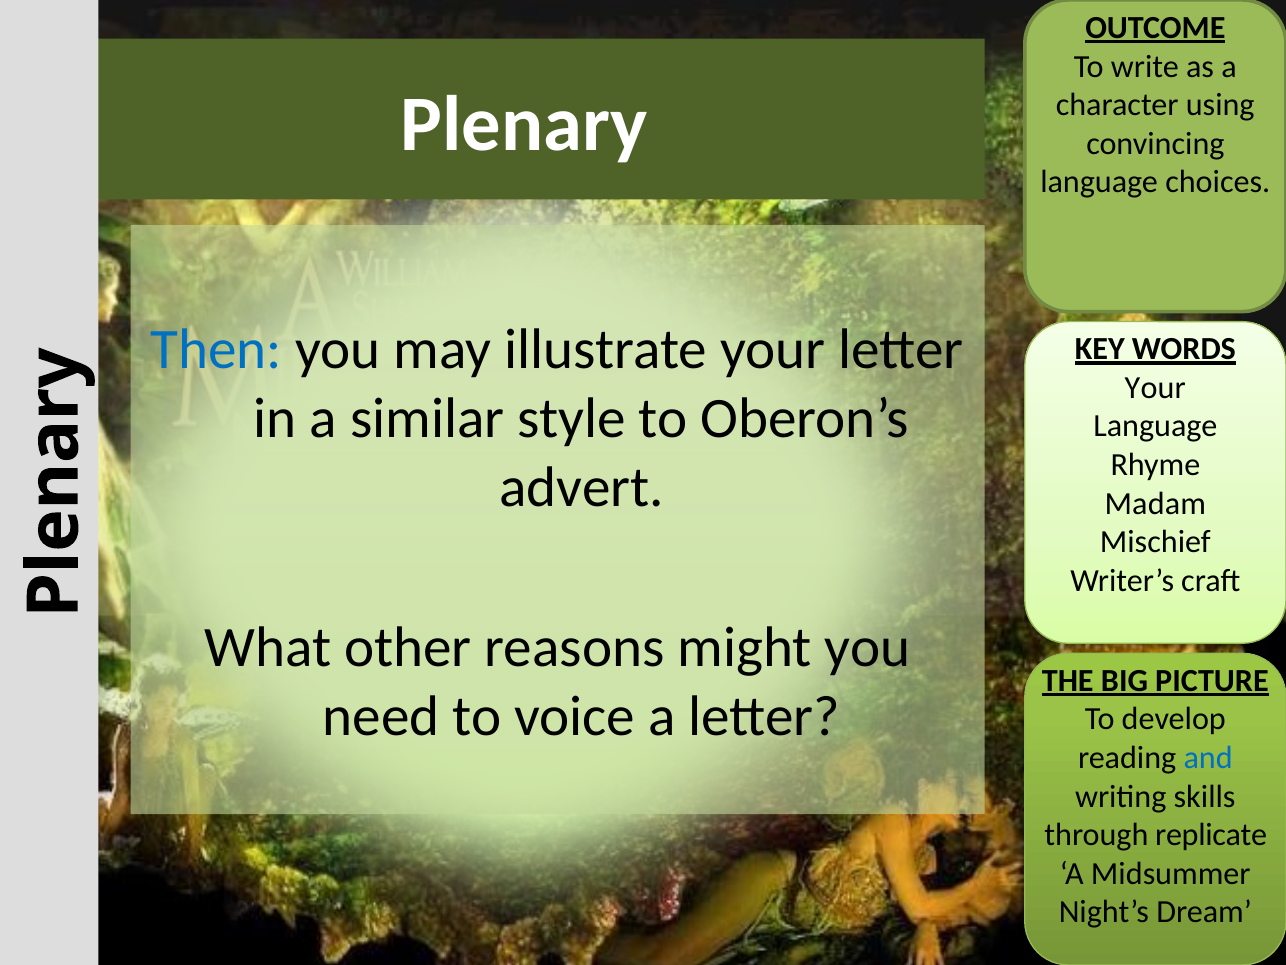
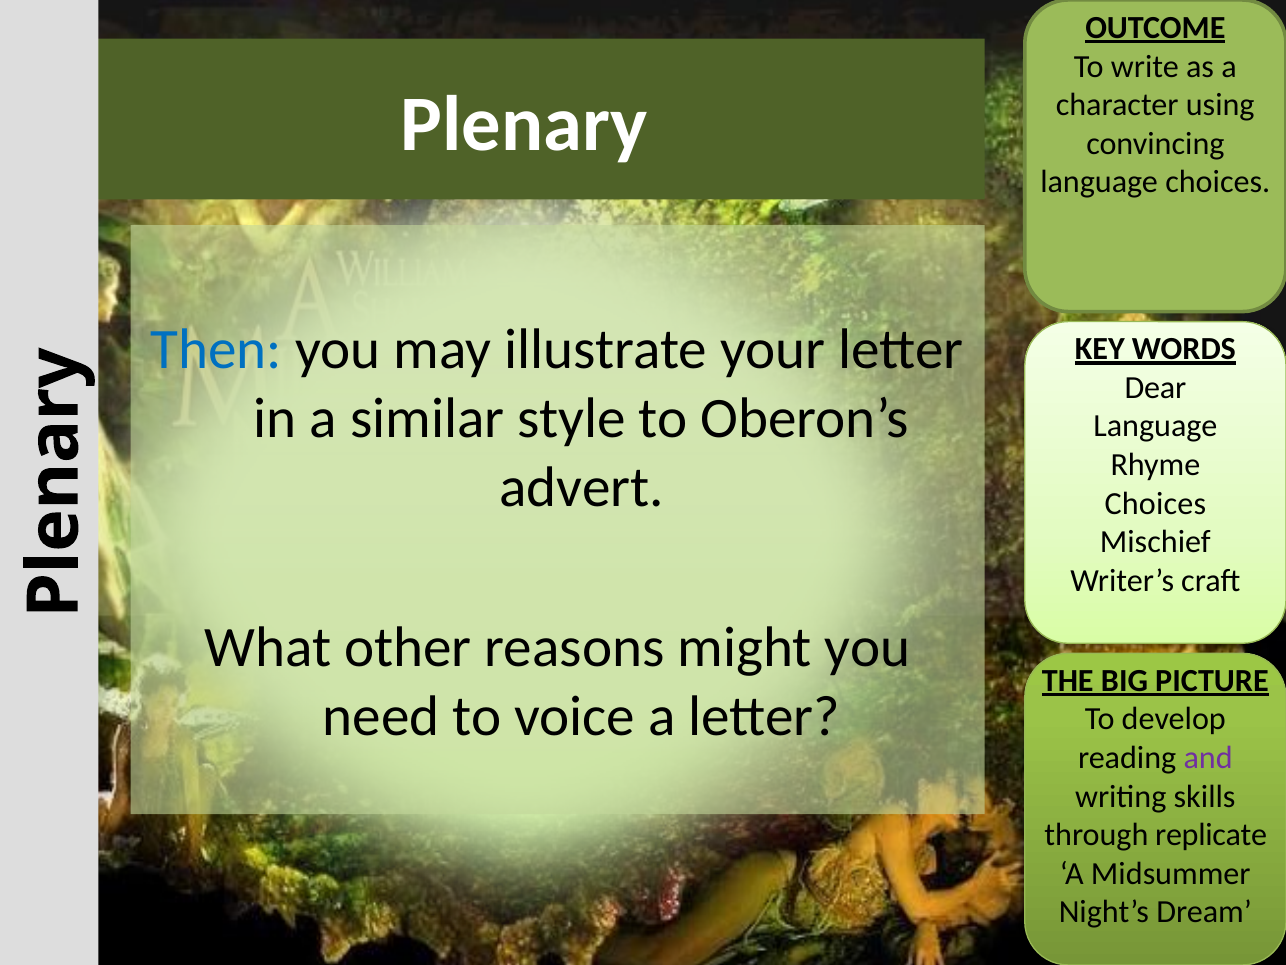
Your at (1155, 387): Your -> Dear
Madam at (1155, 503): Madam -> Choices
and colour: blue -> purple
